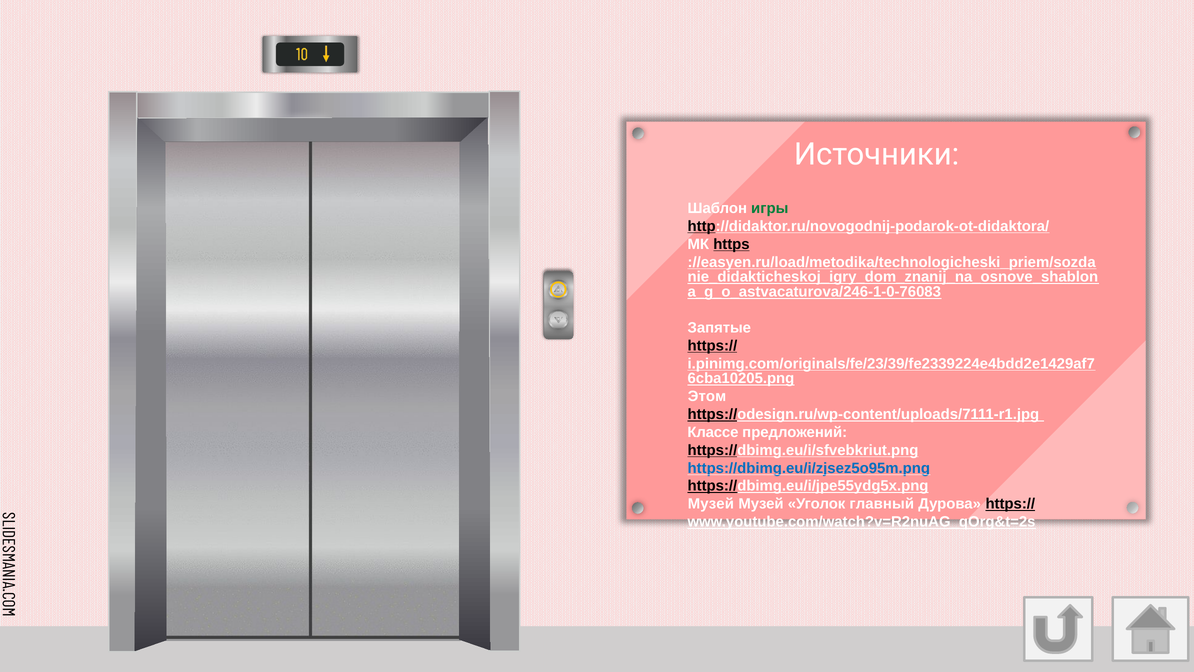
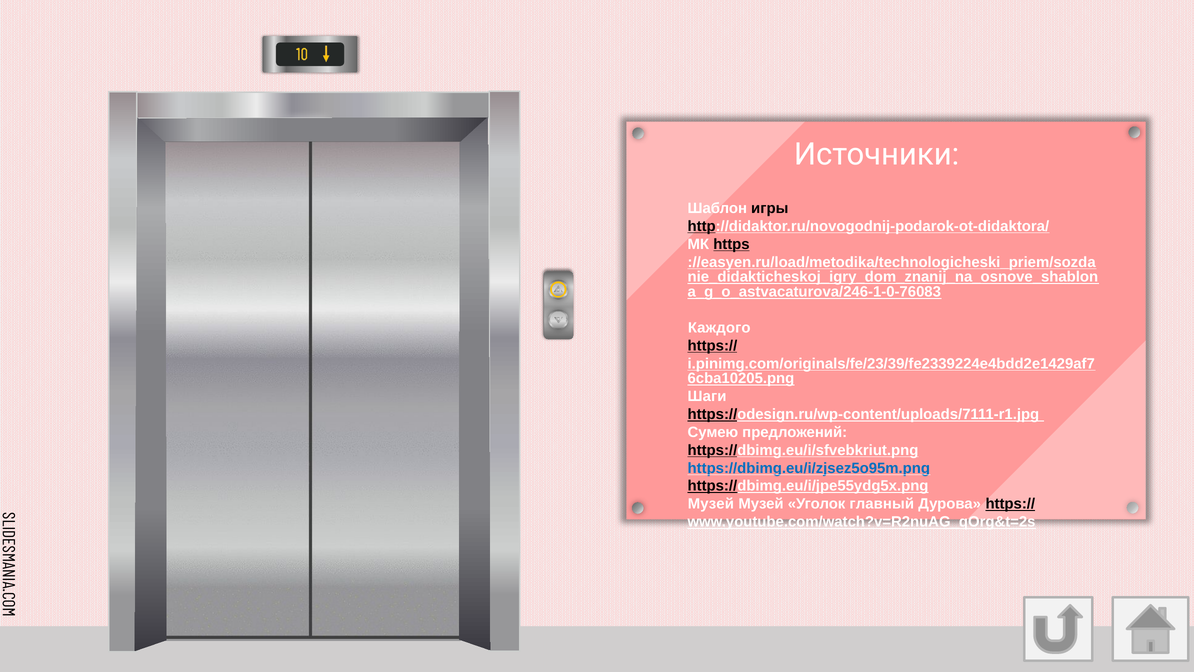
игры colour: green -> black
Запятые: Запятые -> Каждого
Этом: Этом -> Шаги
Классе: Классе -> Сумею
